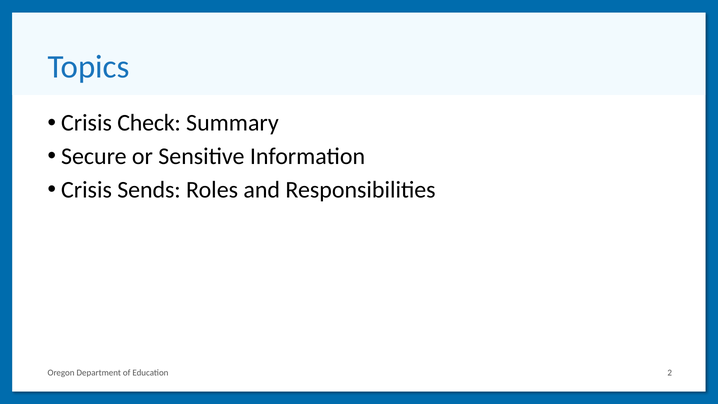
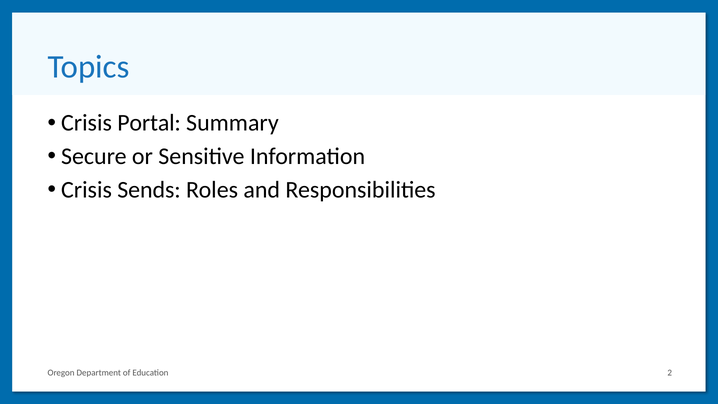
Check: Check -> Portal
